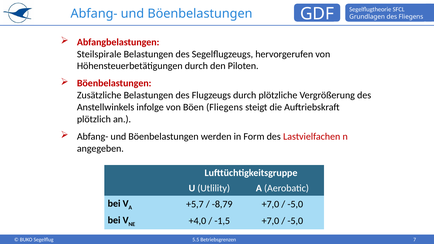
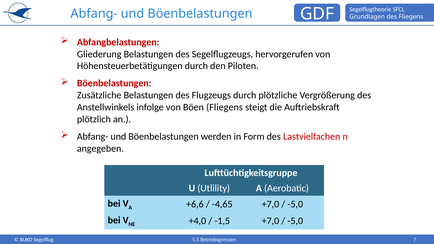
Steilspirale: Steilspirale -> Gliederung
+5,7: +5,7 -> +6,6
-8,79: -8,79 -> -4,65
